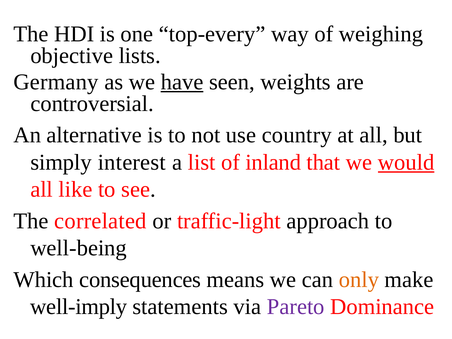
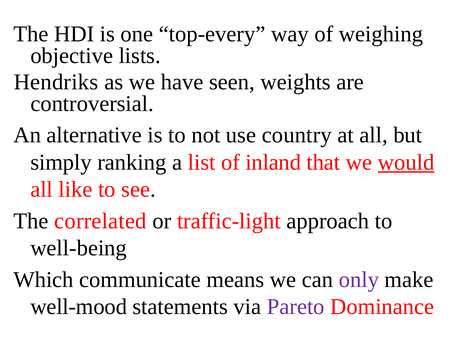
Germany: Germany -> Hendriks
have underline: present -> none
interest: interest -> ranking
consequences: consequences -> communicate
only colour: orange -> purple
well-imply: well-imply -> well-mood
